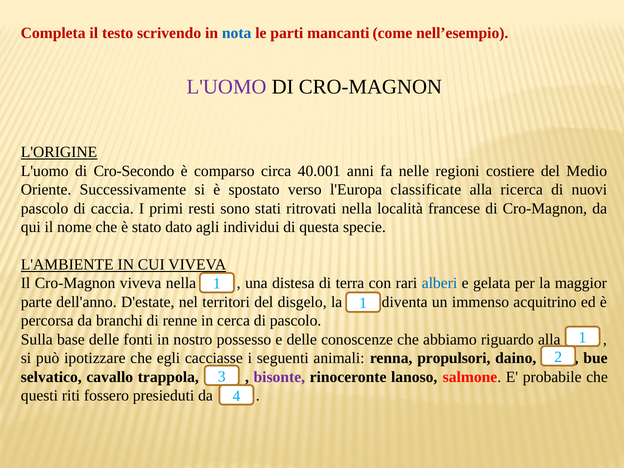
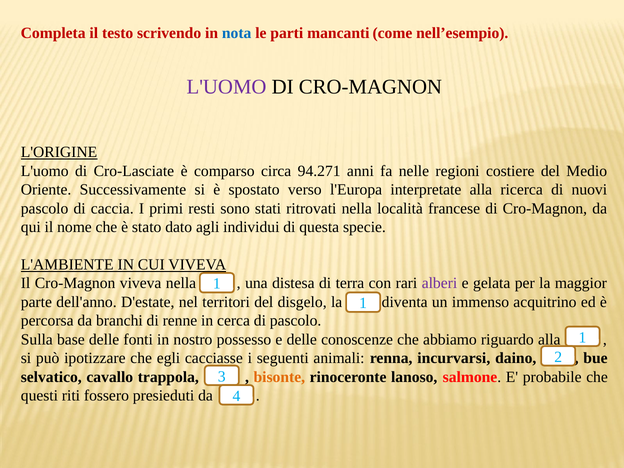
Cro-Secondo: Cro-Secondo -> Cro-Lasciate
40.001: 40.001 -> 94.271
classificate: classificate -> interpretate
alberi colour: blue -> purple
propulsori: propulsori -> incurvarsi
bisonte colour: purple -> orange
